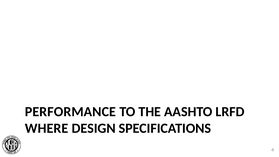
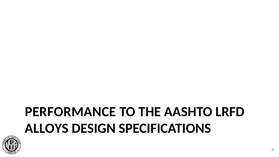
WHERE: WHERE -> ALLOYS
